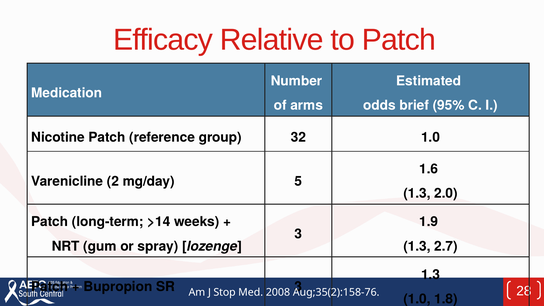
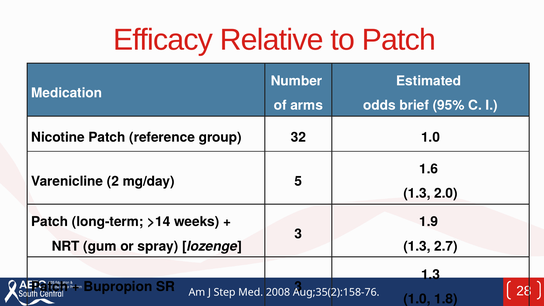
Stop: Stop -> Step
